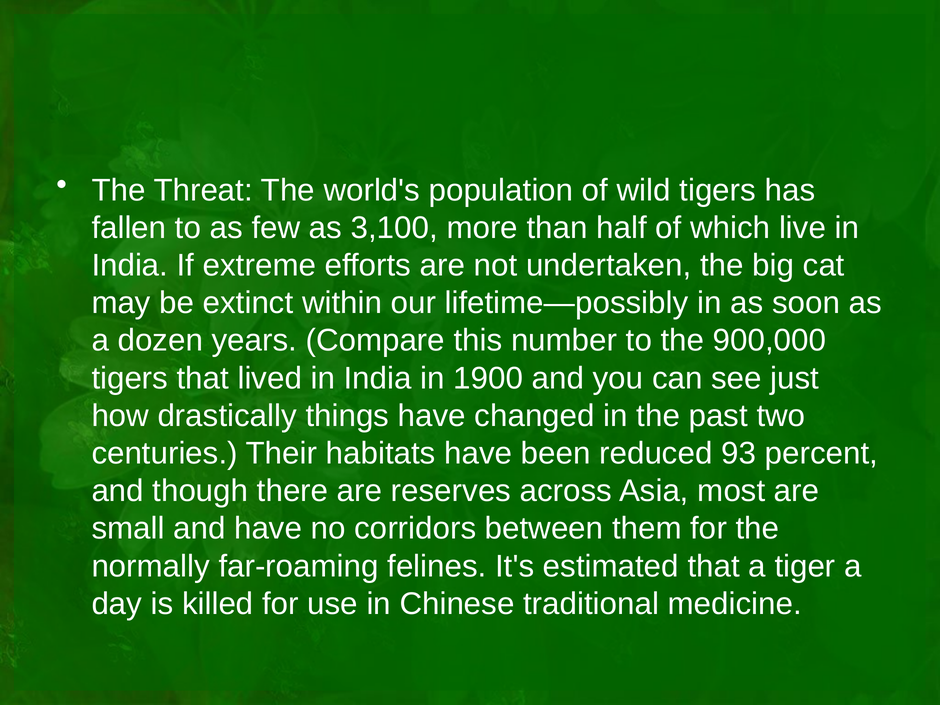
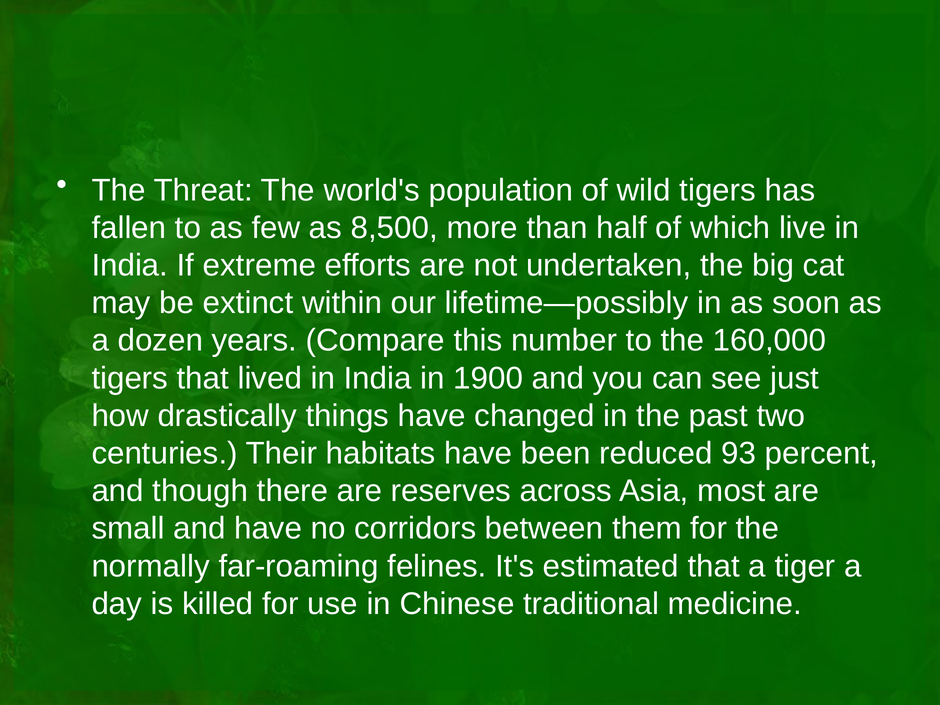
3,100: 3,100 -> 8,500
900,000: 900,000 -> 160,000
